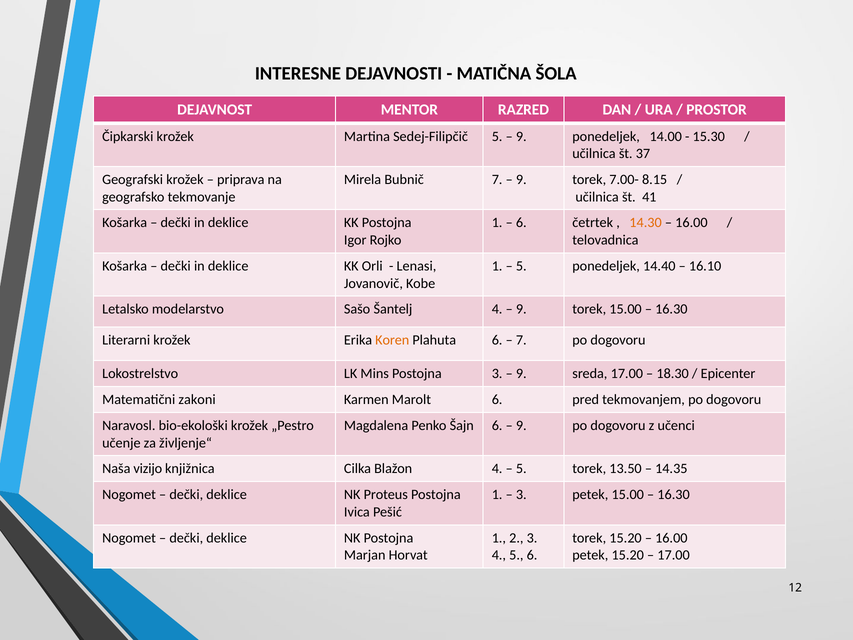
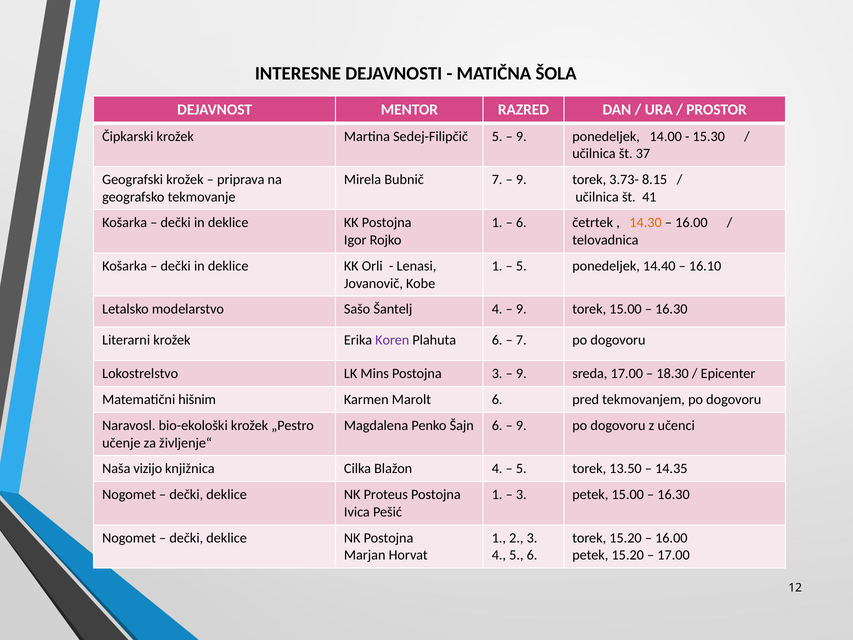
7.00-: 7.00- -> 3.73-
Koren colour: orange -> purple
zakoni: zakoni -> hišnim
